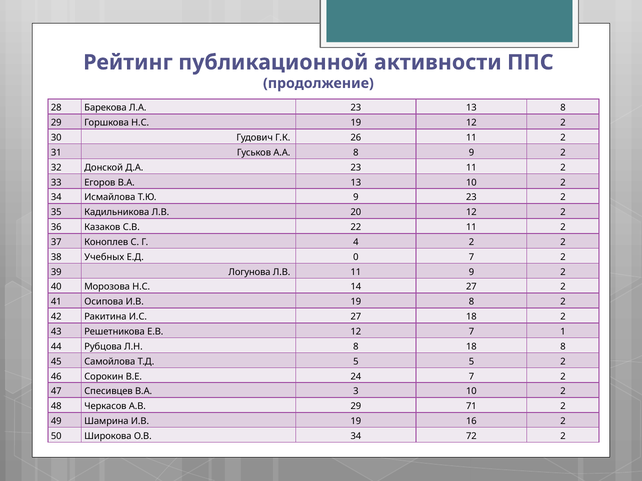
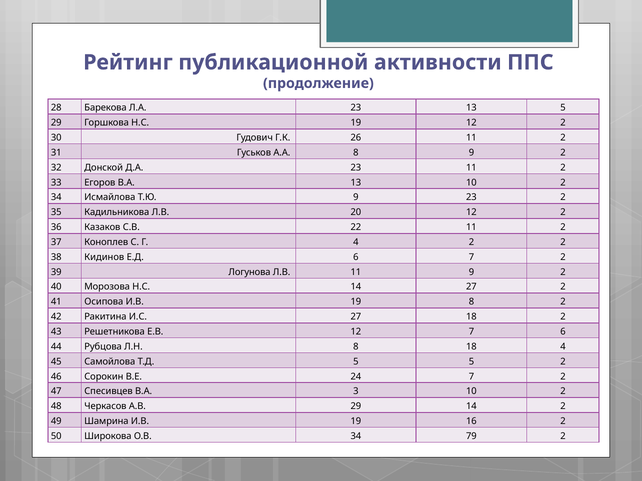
13 8: 8 -> 5
Учебных: Учебных -> Кидинов
Е.Д 0: 0 -> 6
7 1: 1 -> 6
18 8: 8 -> 4
29 71: 71 -> 14
72: 72 -> 79
